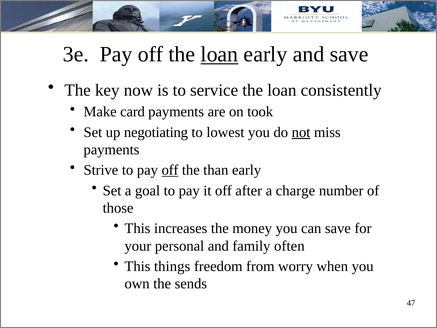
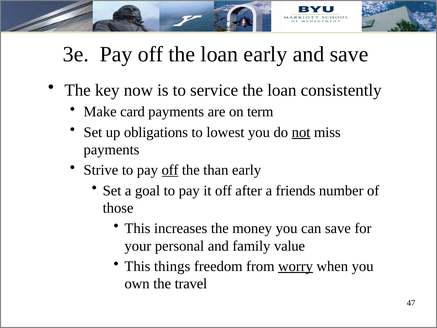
loan at (219, 54) underline: present -> none
took: took -> term
negotiating: negotiating -> obligations
charge: charge -> friends
often: often -> value
worry underline: none -> present
sends: sends -> travel
